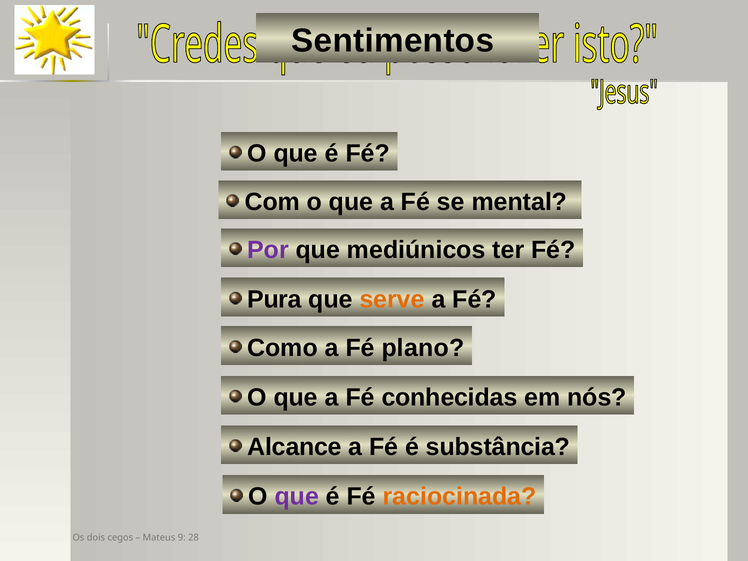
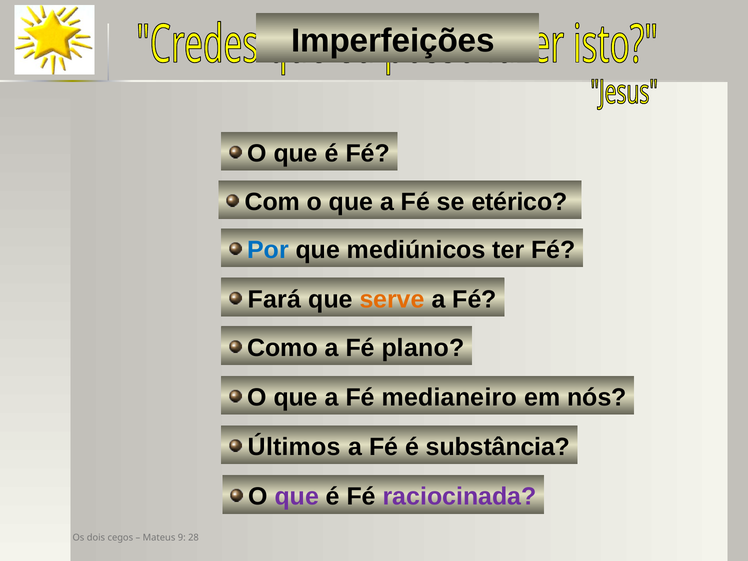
Sentimentos: Sentimentos -> Imperfeições
mental: mental -> etérico
Por colour: purple -> blue
Pura: Pura -> Fará
conhecidas: conhecidas -> medianeiro
Alcance: Alcance -> Últimos
raciocinada colour: orange -> purple
